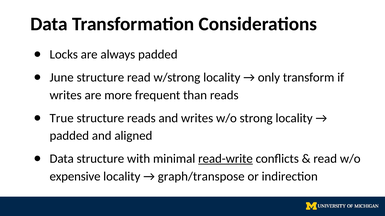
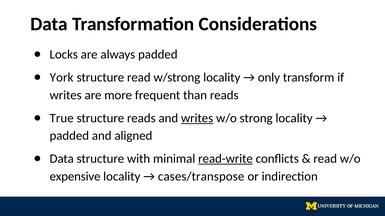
June: June -> York
writes at (197, 118) underline: none -> present
graph/transpose: graph/transpose -> cases/transpose
